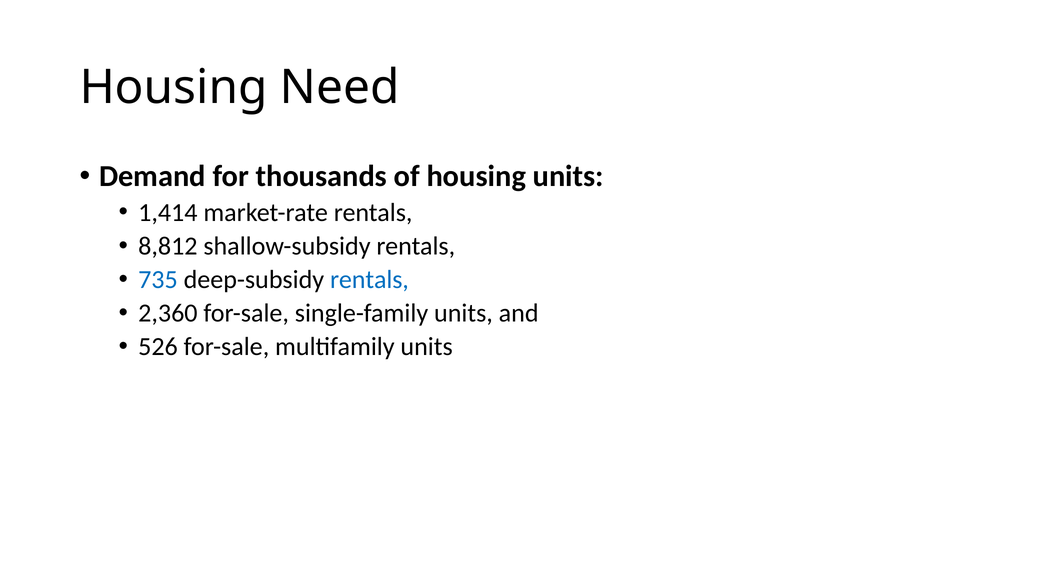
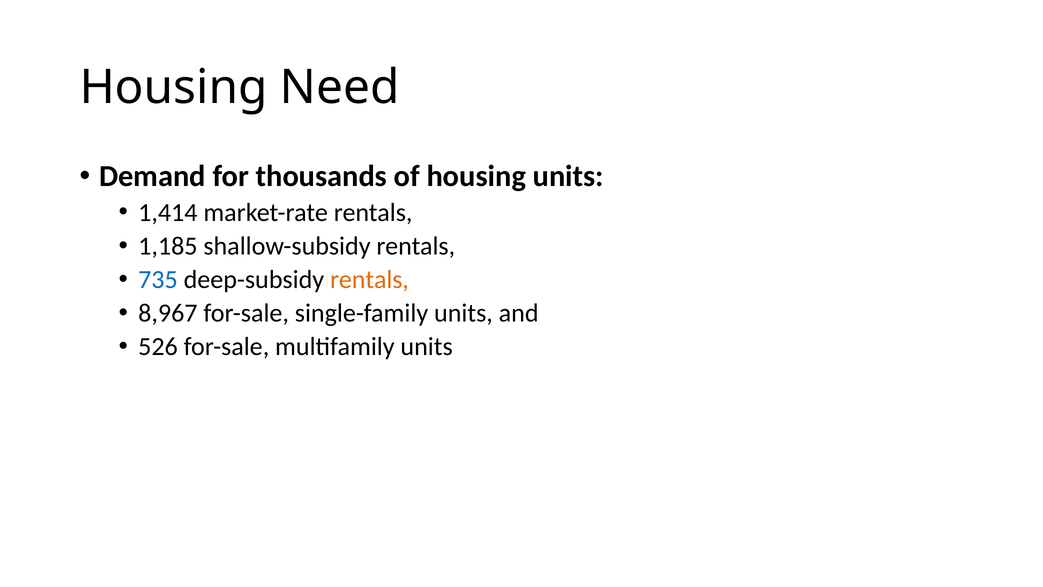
8,812: 8,812 -> 1,185
rentals at (369, 279) colour: blue -> orange
2,360: 2,360 -> 8,967
